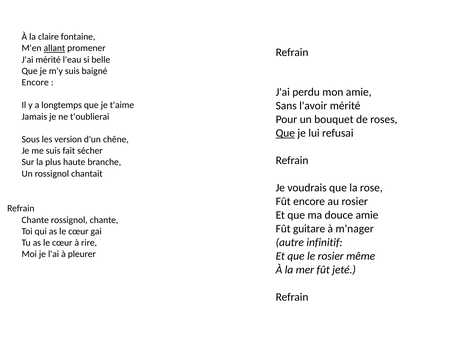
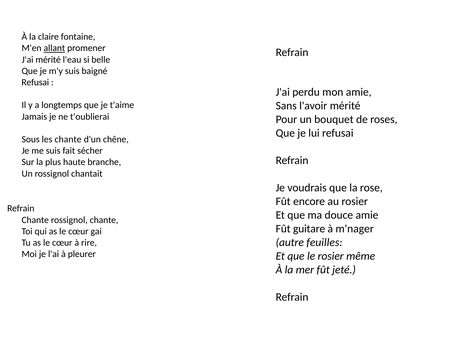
Encore at (35, 82): Encore -> Refusai
Que at (285, 133) underline: present -> none
les version: version -> chante
infinitif: infinitif -> feuilles
